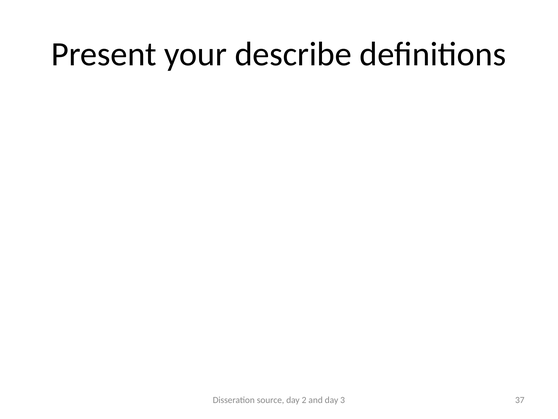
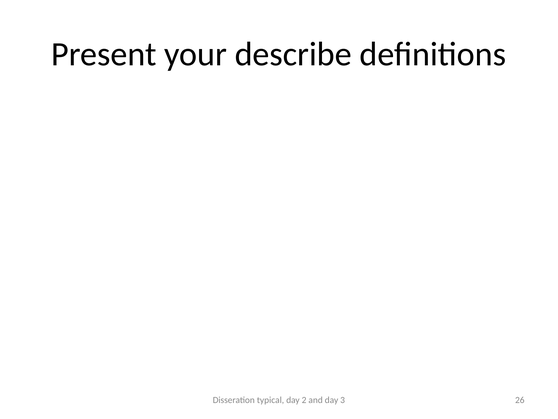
source: source -> typical
37: 37 -> 26
